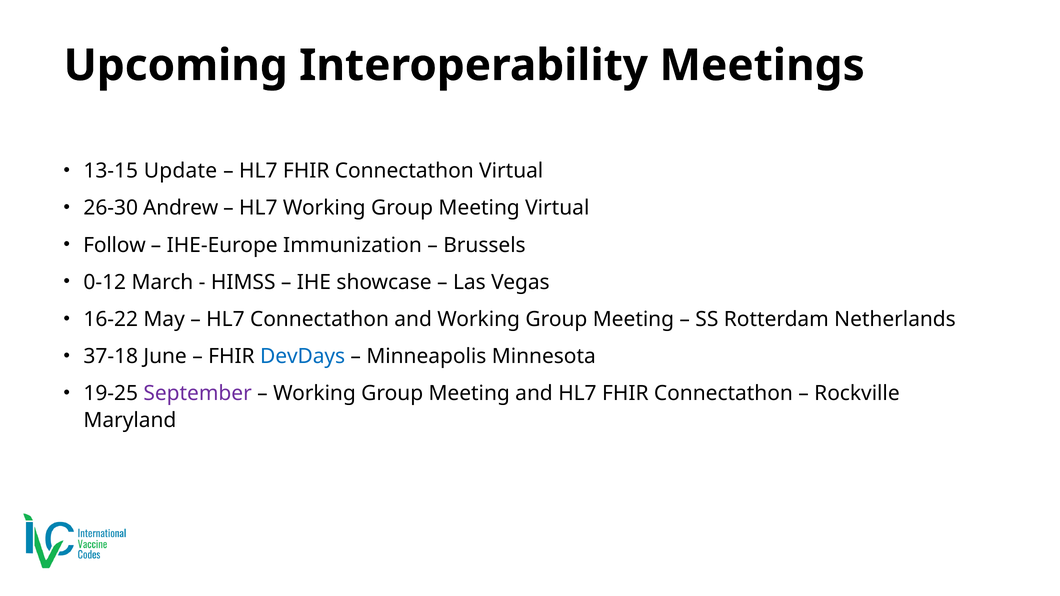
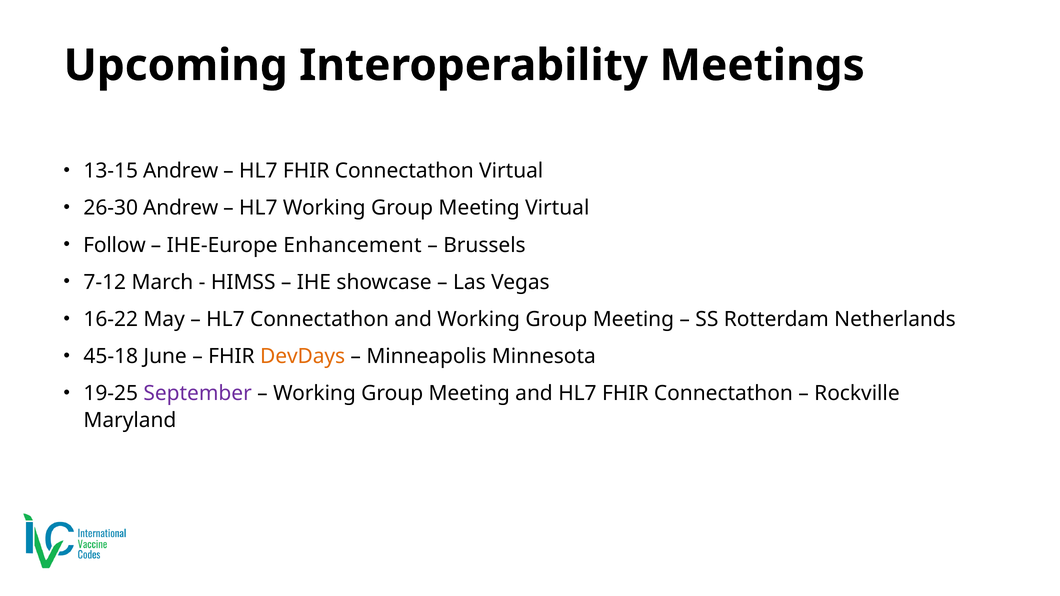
13-15 Update: Update -> Andrew
Immunization: Immunization -> Enhancement
0-12: 0-12 -> 7-12
37-18: 37-18 -> 45-18
DevDays colour: blue -> orange
